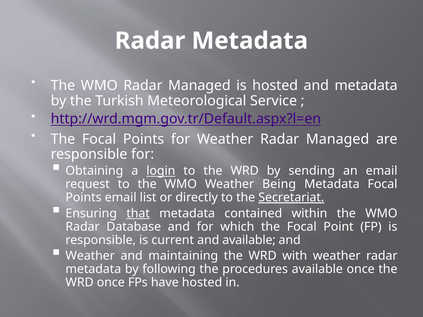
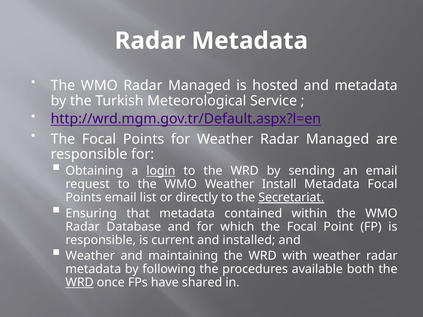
Being: Being -> Install
that underline: present -> none
and available: available -> installed
available once: once -> both
WRD at (80, 283) underline: none -> present
have hosted: hosted -> shared
